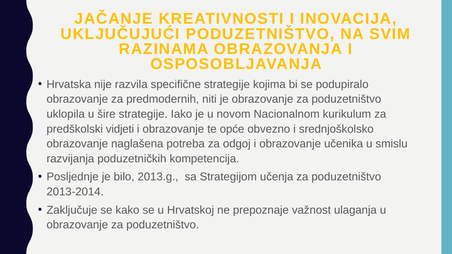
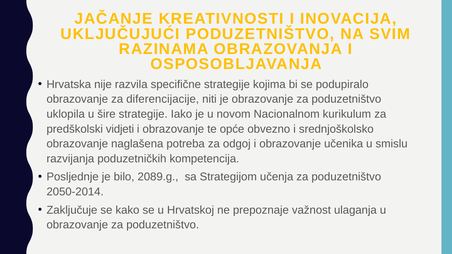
predmodernih: predmodernih -> diferencijacije
2013.g: 2013.g -> 2089.g
2013-2014: 2013-2014 -> 2050-2014
